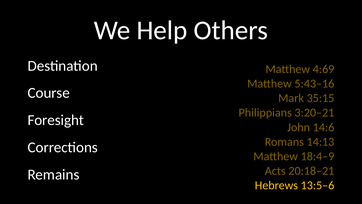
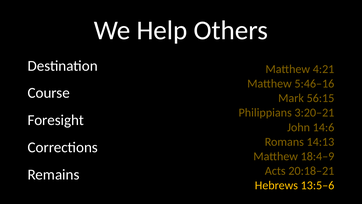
4:69: 4:69 -> 4:21
5:43–16: 5:43–16 -> 5:46–16
35:15: 35:15 -> 56:15
